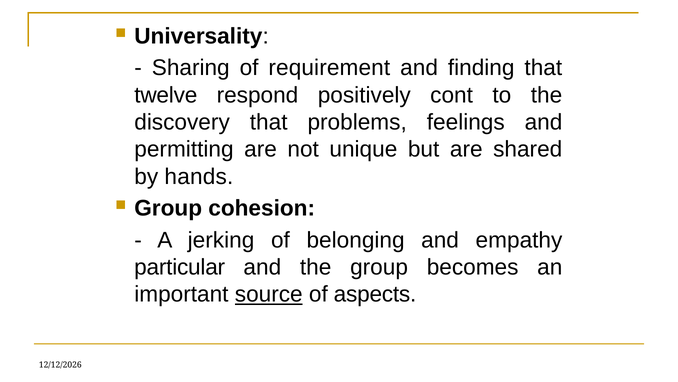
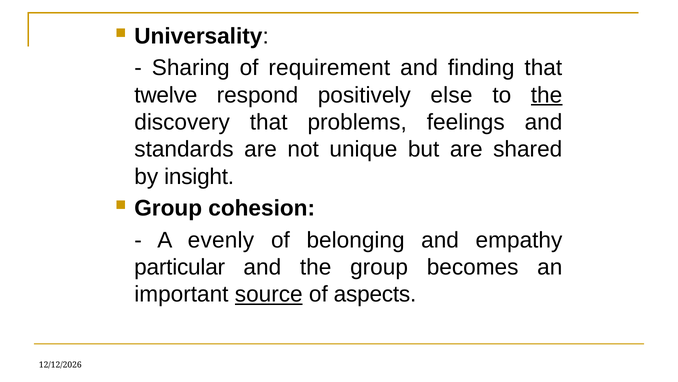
cont: cont -> else
the at (547, 95) underline: none -> present
permitting: permitting -> standards
hands: hands -> insight
jerking: jerking -> evenly
